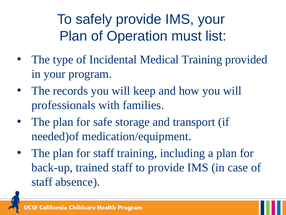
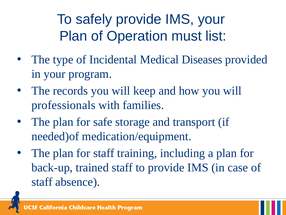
Medical Training: Training -> Diseases
